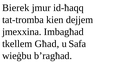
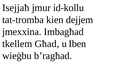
Bierek: Bierek -> Isejjaħ
id-ħaqq: id-ħaqq -> id-kollu
Safa: Safa -> Iben
